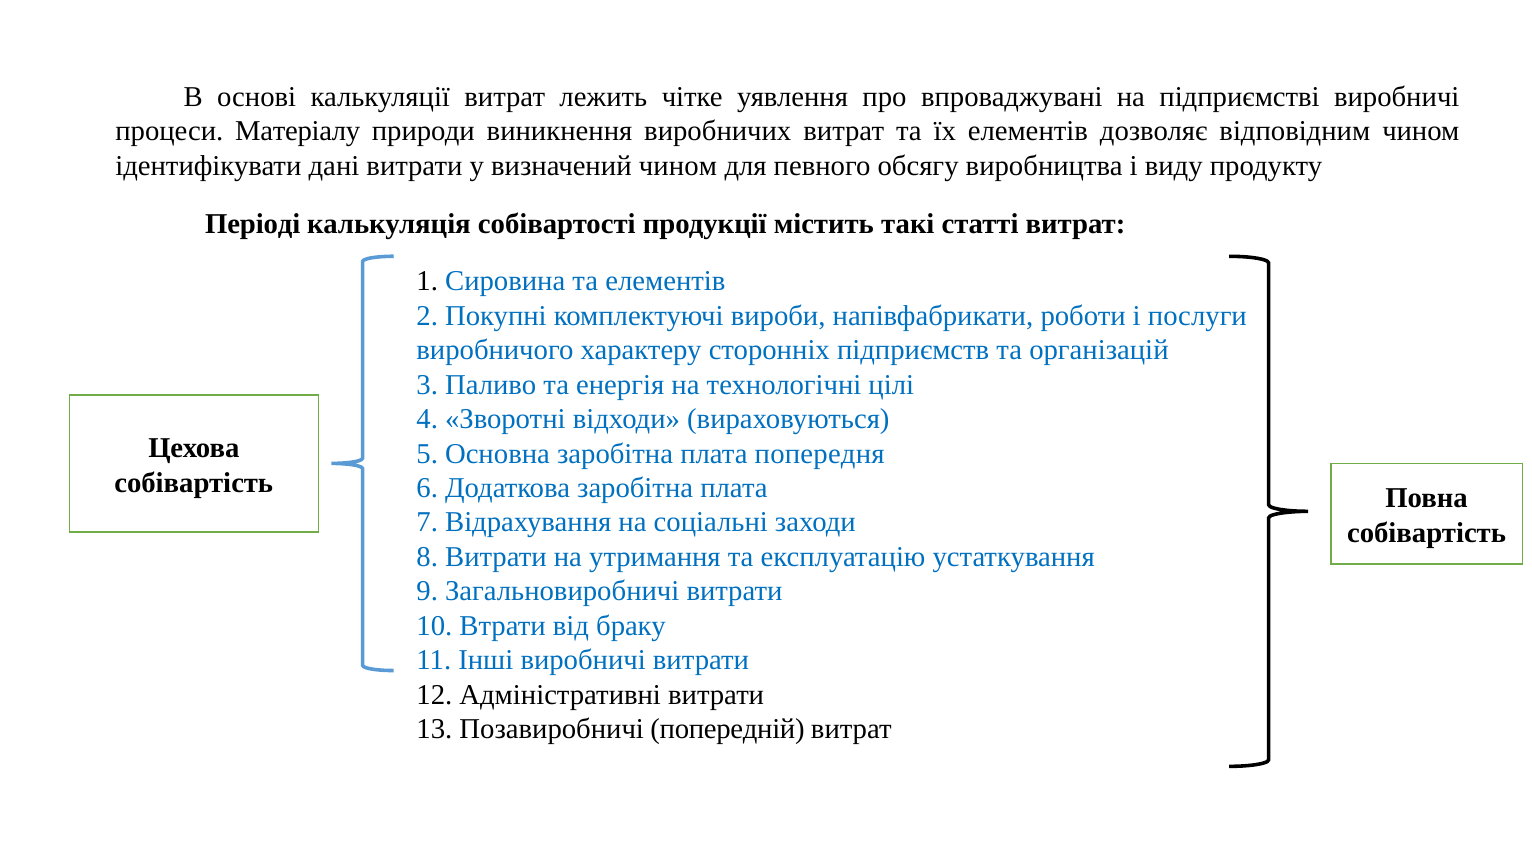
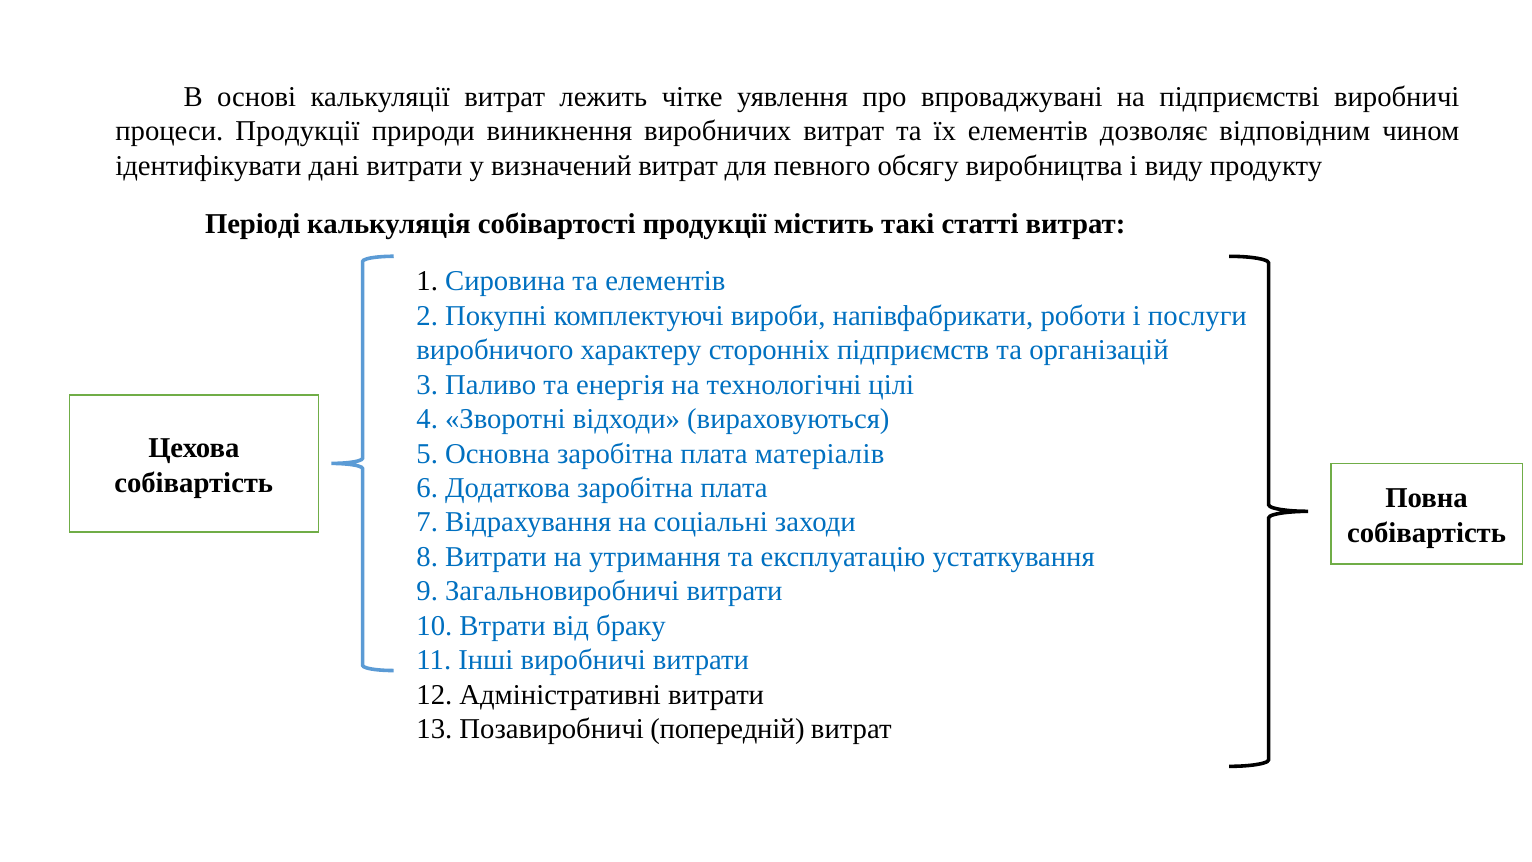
процеси Матеріалу: Матеріалу -> Продукції
визначений чином: чином -> витрат
попередня: попередня -> матеріалів
